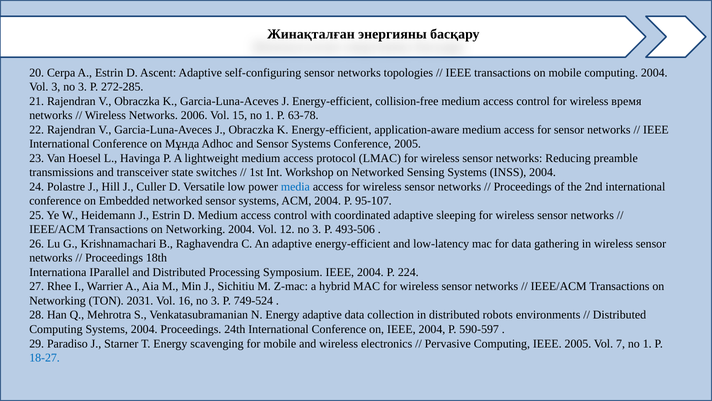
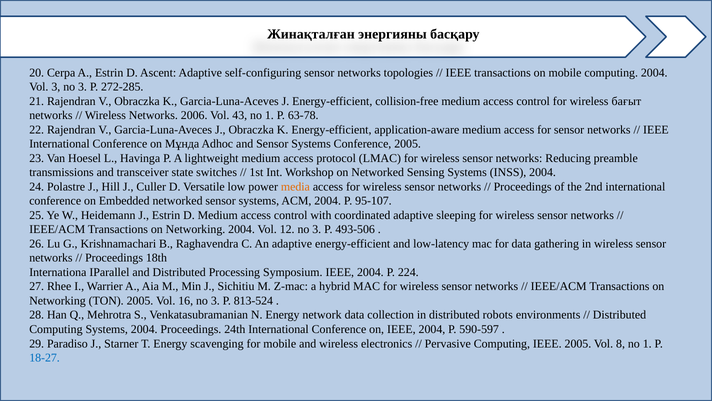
время: время -> бағыт
15: 15 -> 43
media colour: blue -> orange
TON 2031: 2031 -> 2005
749-524: 749-524 -> 813-524
Energy adaptive: adaptive -> network
7: 7 -> 8
